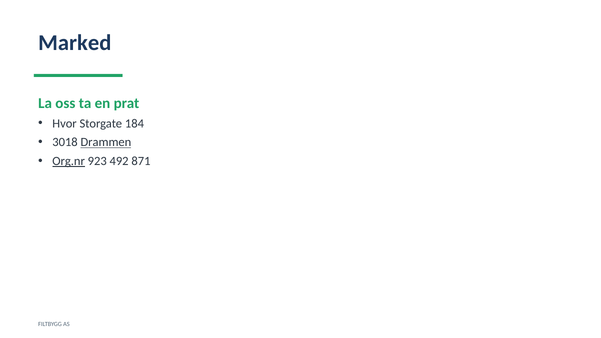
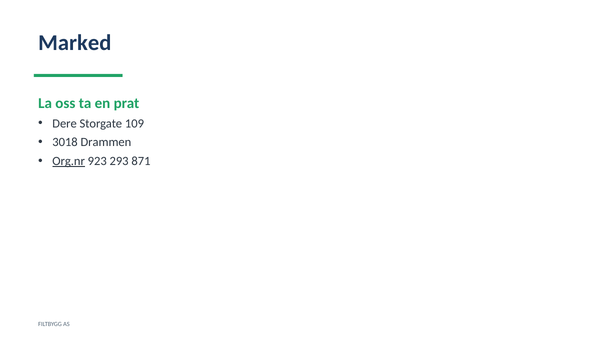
Hvor: Hvor -> Dere
184: 184 -> 109
Drammen underline: present -> none
492: 492 -> 293
